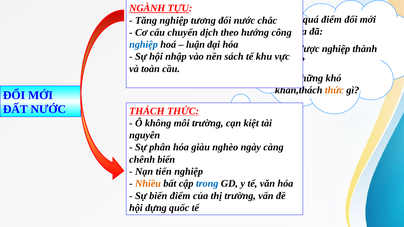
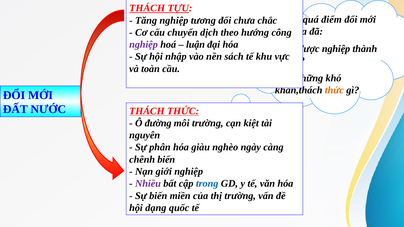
NGÀNH at (147, 8): NGÀNH -> THÁCH
đối nước: nước -> chưa
nghiệp at (144, 45) colour: blue -> purple
không: không -> đường
tiến: tiến -> giới
Nhiều colour: orange -> purple
biến điểm: điểm -> miền
dựng: dựng -> dạng
